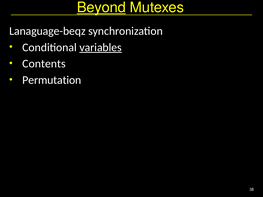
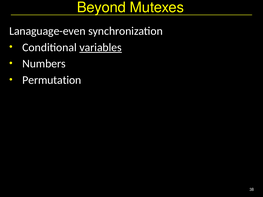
Beyond underline: present -> none
Lanaguage-beqz: Lanaguage-beqz -> Lanaguage-even
Contents: Contents -> Numbers
